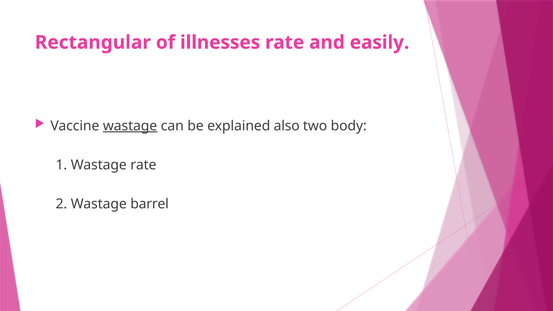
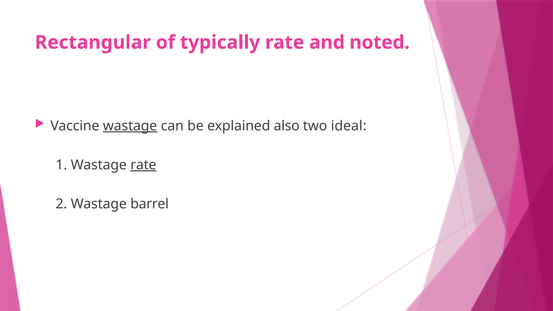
illnesses: illnesses -> typically
easily: easily -> noted
body: body -> ideal
rate at (143, 165) underline: none -> present
